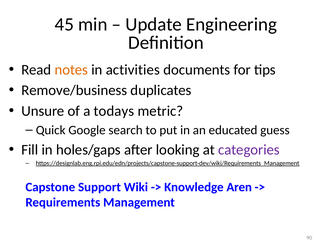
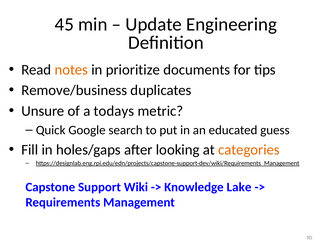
activities: activities -> prioritize
categories colour: purple -> orange
Aren: Aren -> Lake
